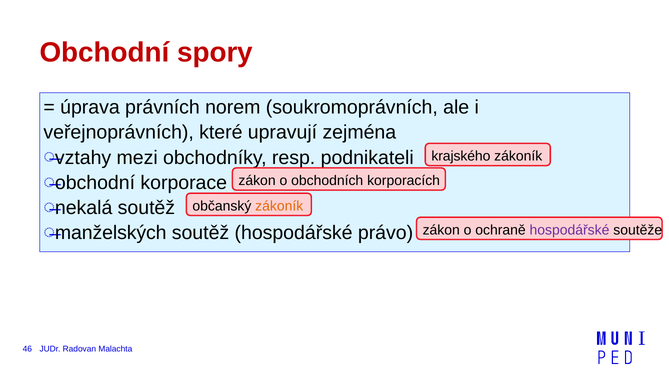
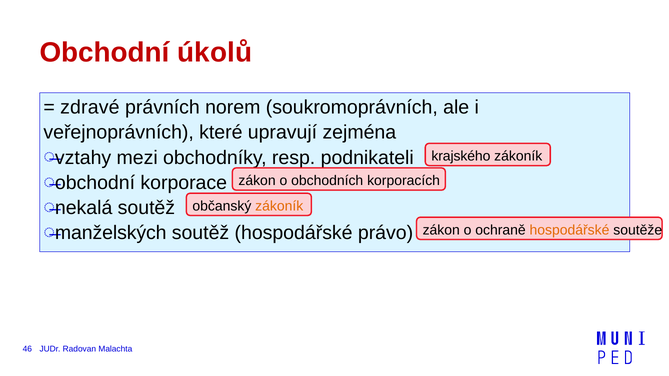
spory: spory -> úkolů
úprava: úprava -> zdravé
hospodářské at (570, 230) colour: purple -> orange
